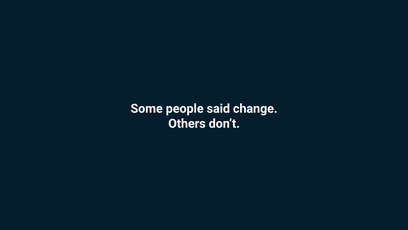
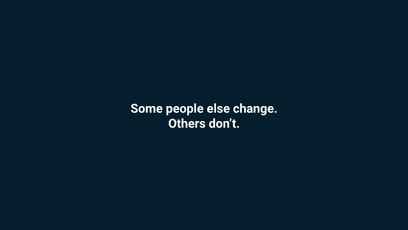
said: said -> else
